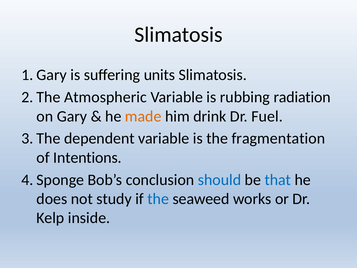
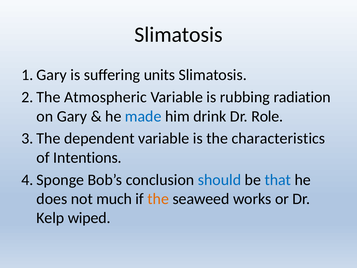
made colour: orange -> blue
Fuel: Fuel -> Role
fragmentation: fragmentation -> characteristics
study: study -> much
the at (158, 199) colour: blue -> orange
inside: inside -> wiped
